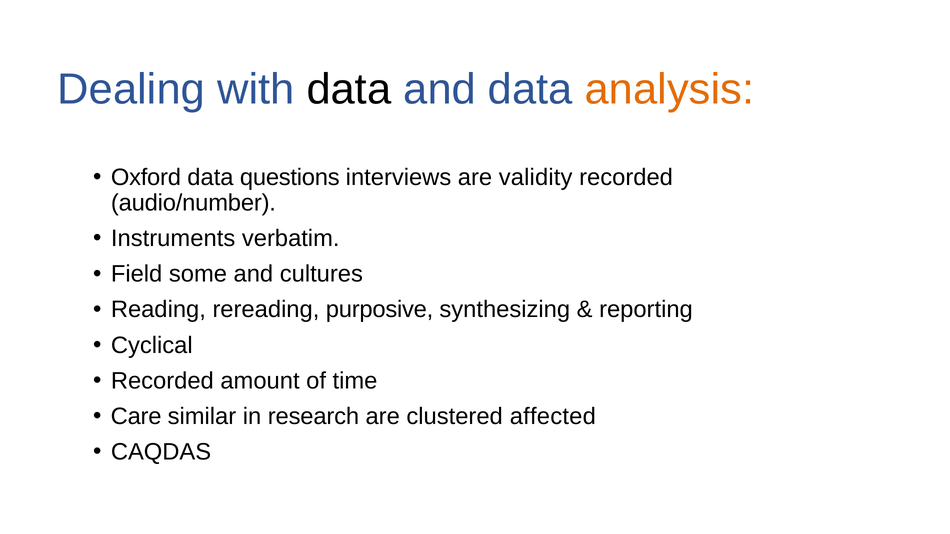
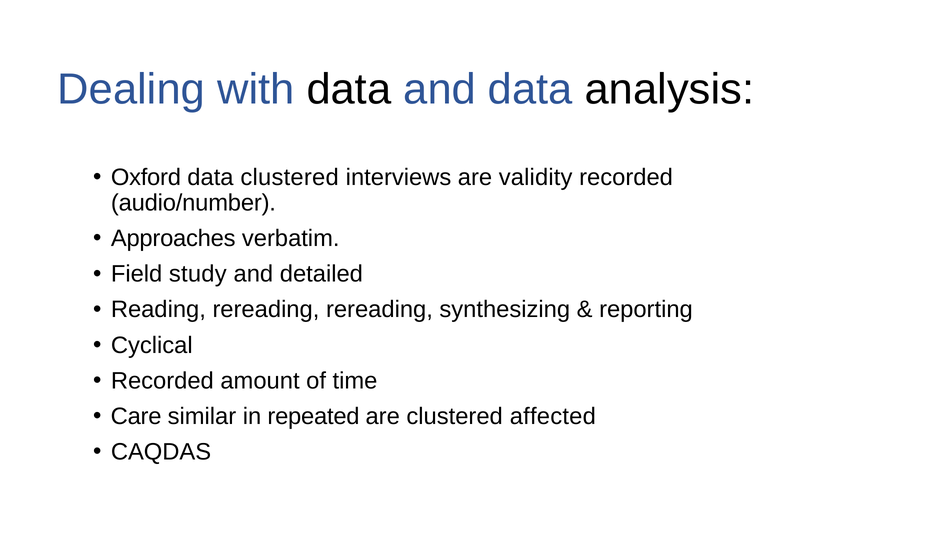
analysis colour: orange -> black
data questions: questions -> clustered
Instruments: Instruments -> Approaches
some: some -> study
cultures: cultures -> detailed
rereading purposive: purposive -> rereading
research: research -> repeated
